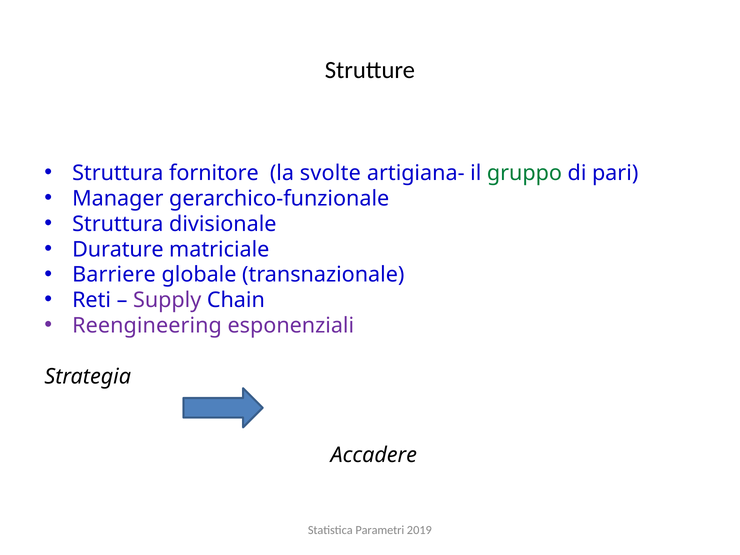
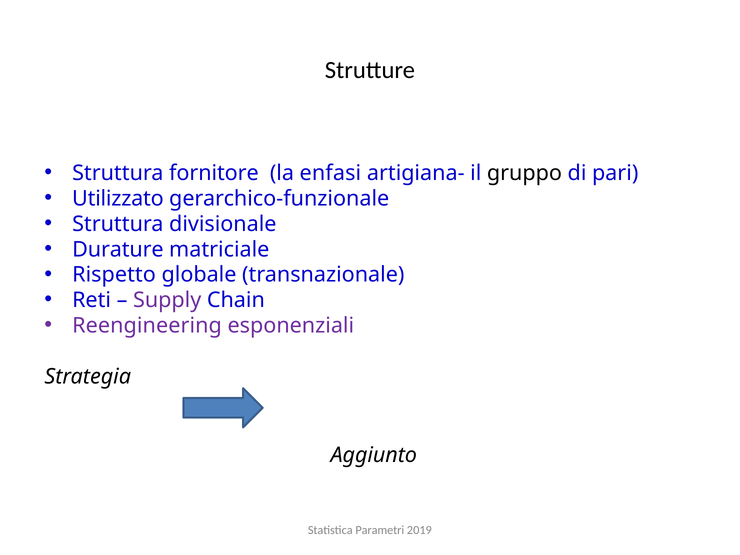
svolte: svolte -> enfasi
gruppo colour: green -> black
Manager: Manager -> Utilizzato
Barriere: Barriere -> Rispetto
Accadere: Accadere -> Aggiunto
